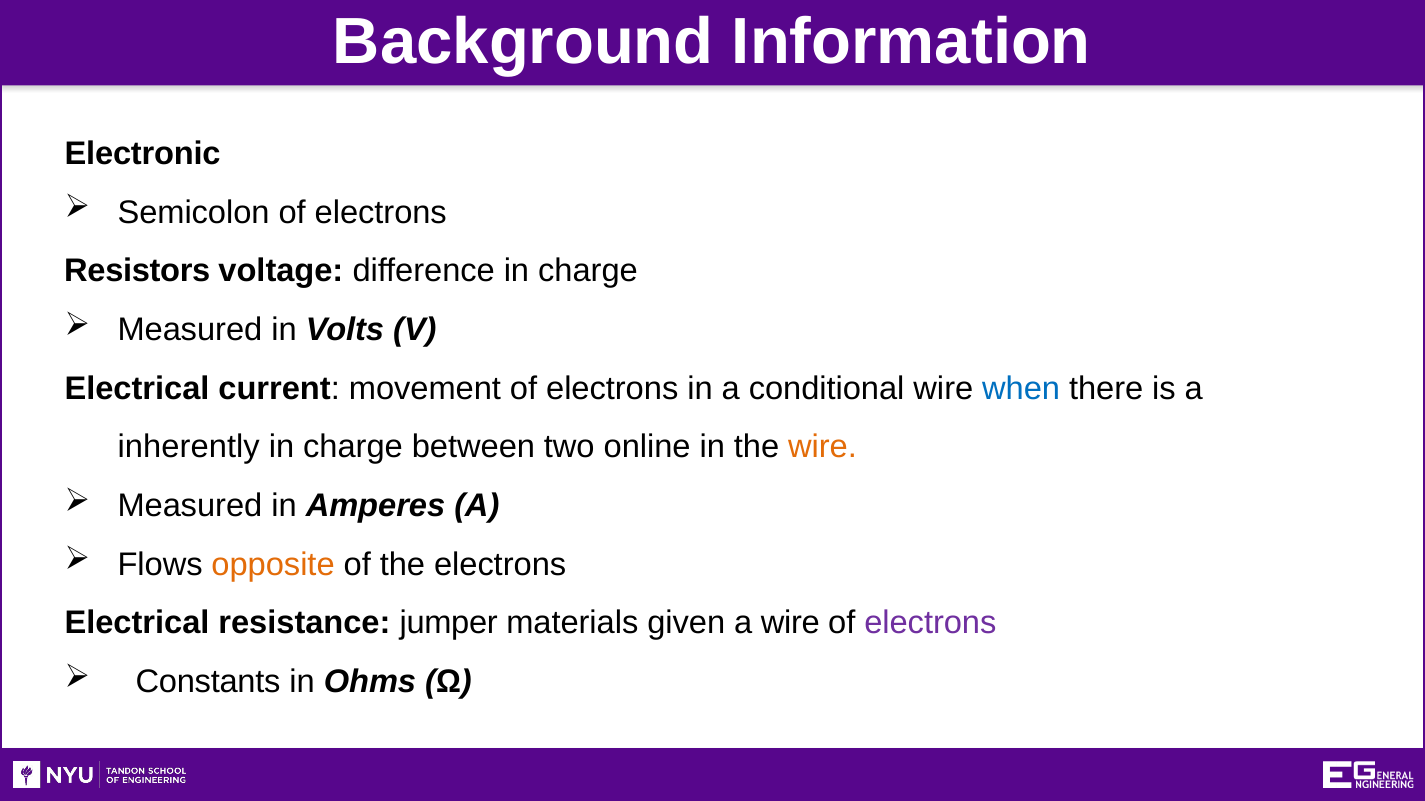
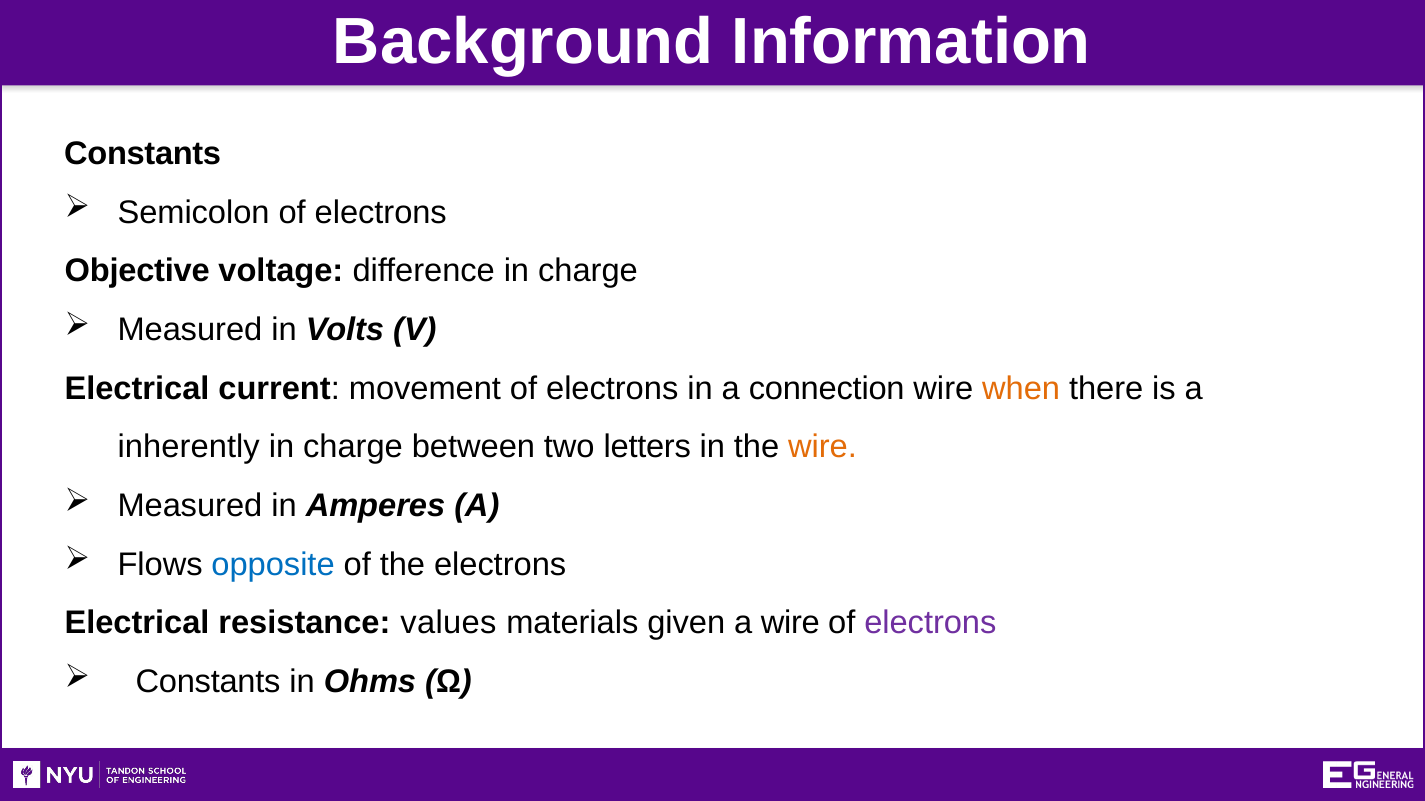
Electronic at (143, 154): Electronic -> Constants
Resistors: Resistors -> Objective
conditional: conditional -> connection
when colour: blue -> orange
online: online -> letters
opposite colour: orange -> blue
jumper: jumper -> values
